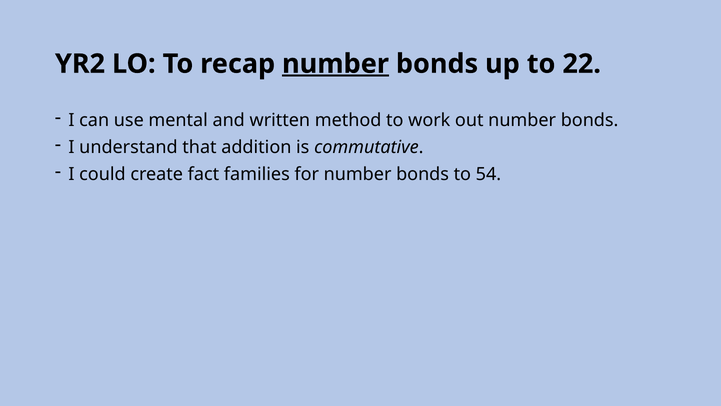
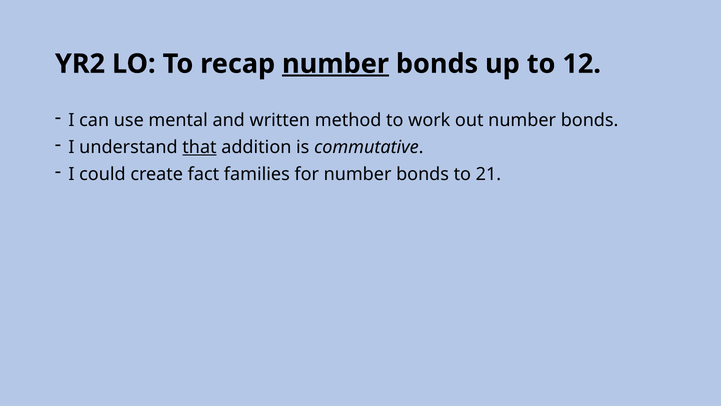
22: 22 -> 12
that underline: none -> present
54: 54 -> 21
